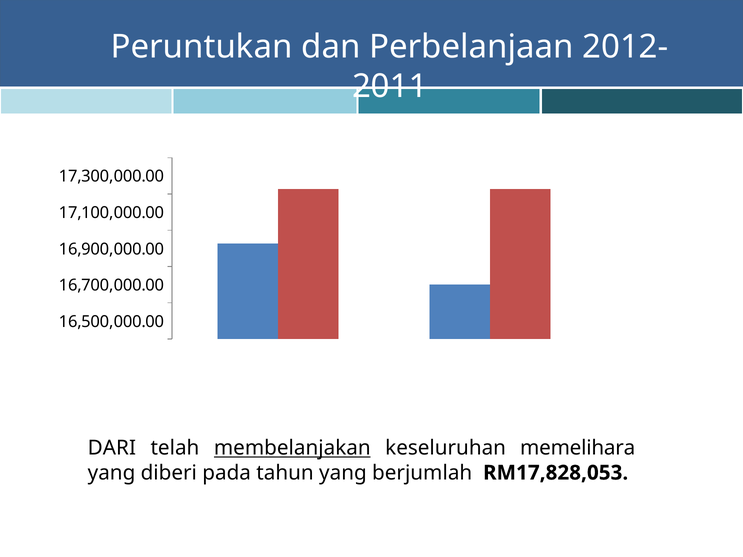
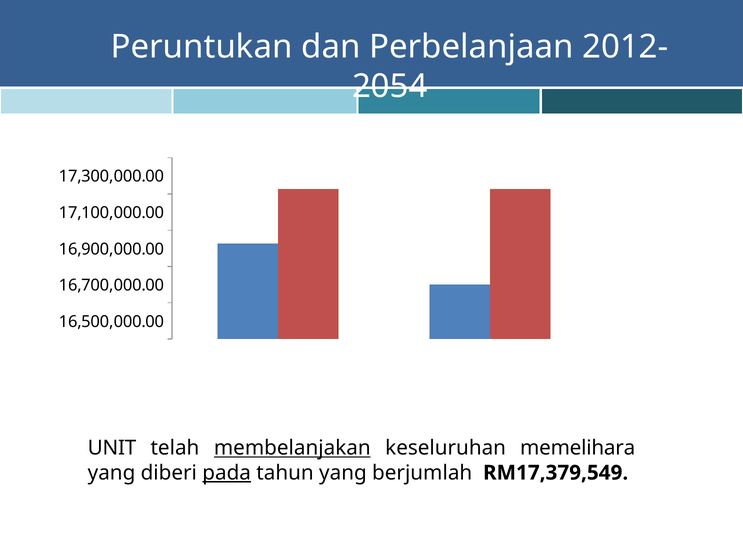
2011: 2011 -> 2054
DARI: DARI -> UNIT
pada underline: none -> present
RM17,828,053: RM17,828,053 -> RM17,379,549
